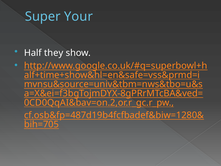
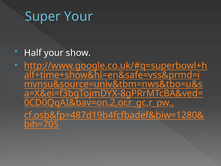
Half they: they -> your
